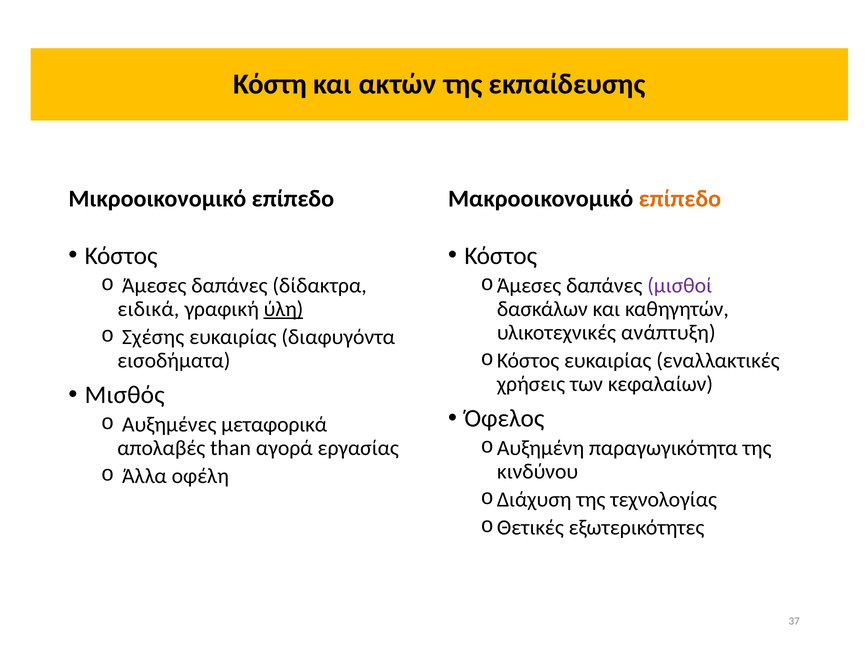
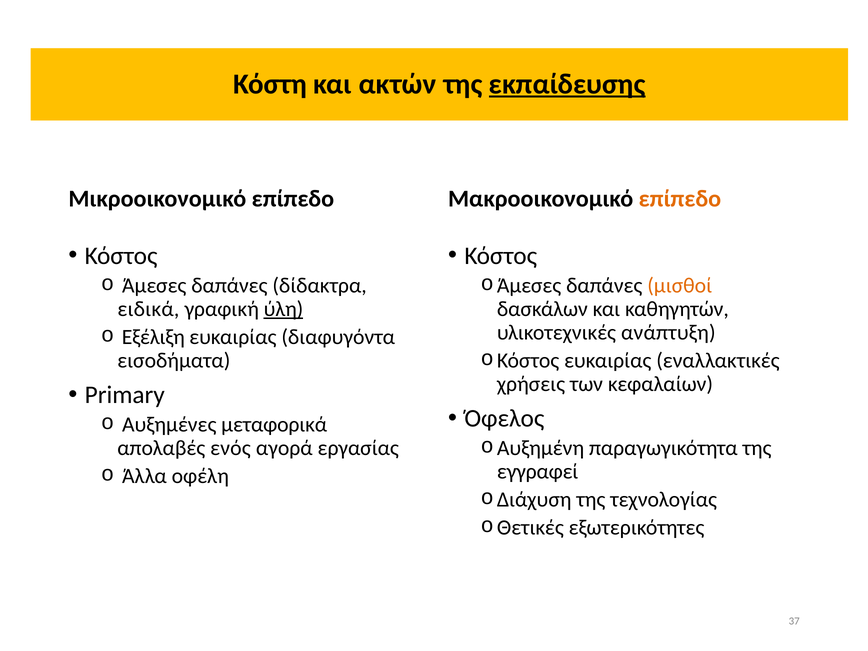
εκπαίδευσης underline: none -> present
μισθοί colour: purple -> orange
Σχέσης: Σχέσης -> Εξέλιξη
Μισθός: Μισθός -> Primary
than: than -> ενός
κινδύνου: κινδύνου -> εγγραφεί
